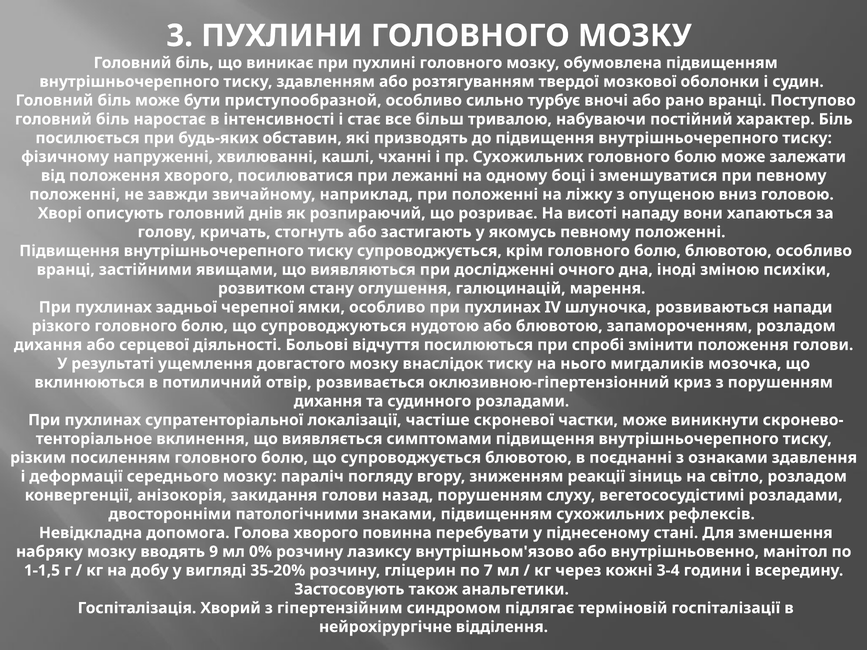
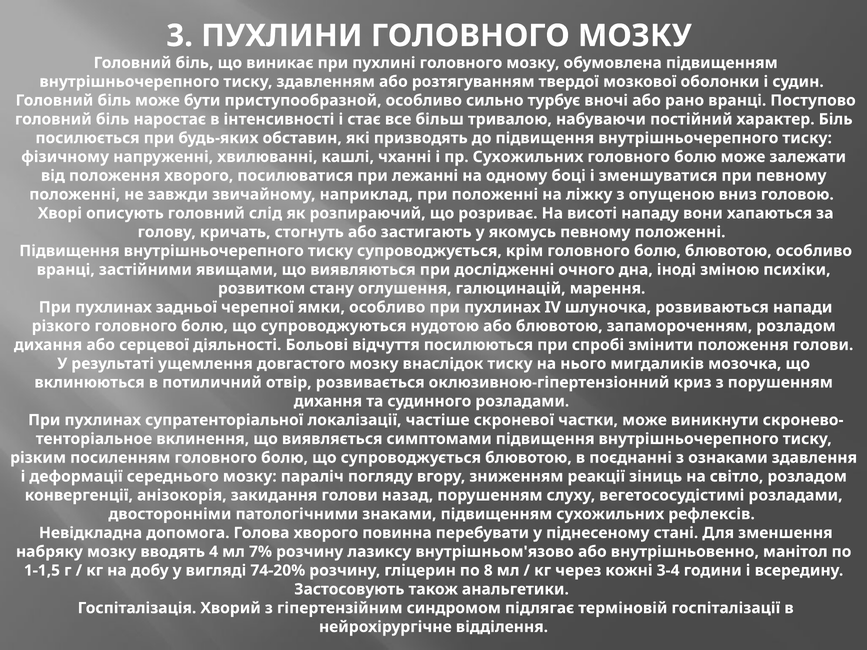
днів: днів -> слід
9: 9 -> 4
0%: 0% -> 7%
35-20%: 35-20% -> 74-20%
7: 7 -> 8
